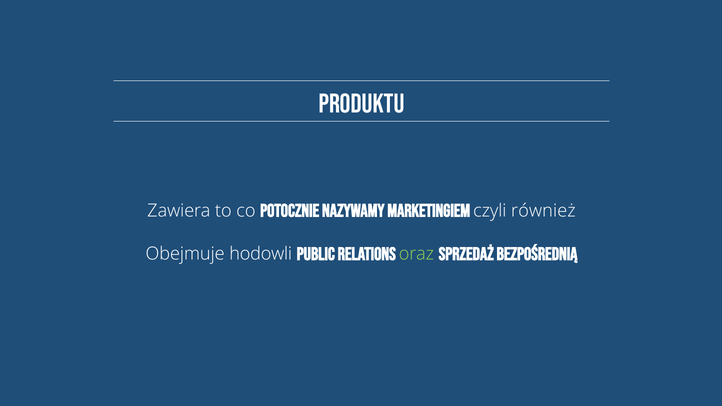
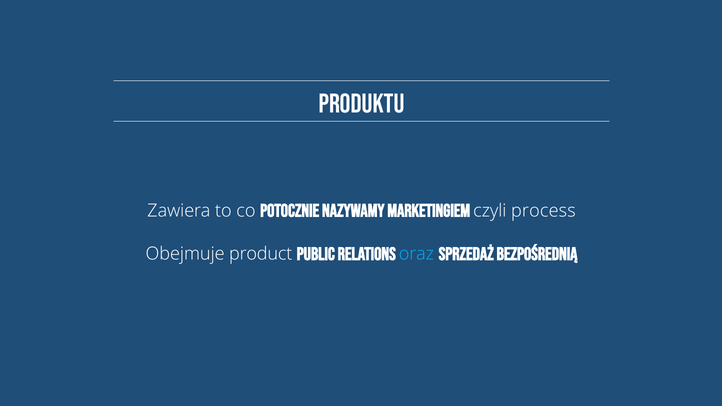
również: również -> process
hodowli: hodowli -> product
oraz colour: light green -> light blue
